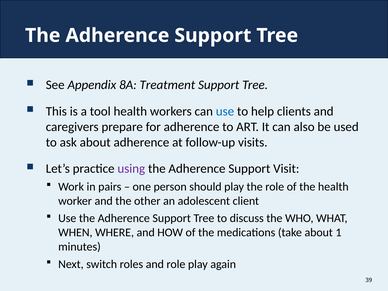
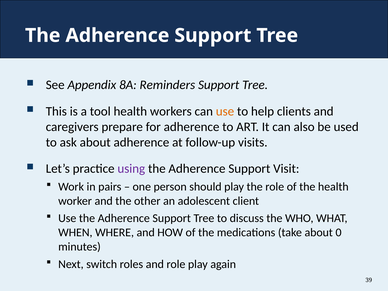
Treatment: Treatment -> Reminders
use at (225, 111) colour: blue -> orange
1: 1 -> 0
